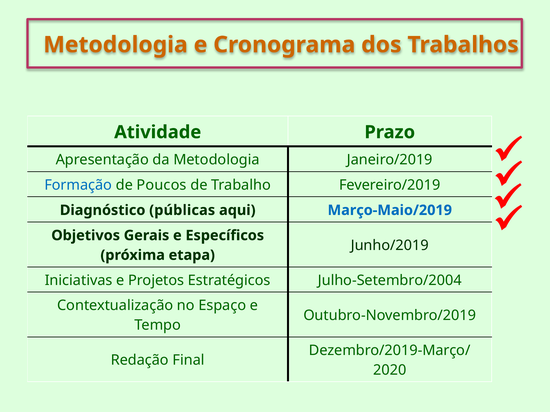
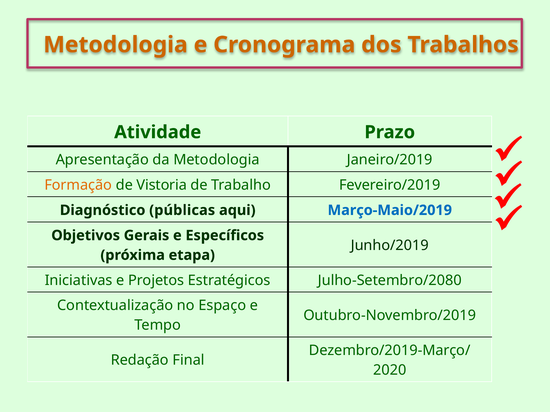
Formação colour: blue -> orange
Poucos: Poucos -> Vistoria
Julho-Setembro/2004: Julho-Setembro/2004 -> Julho-Setembro/2080
